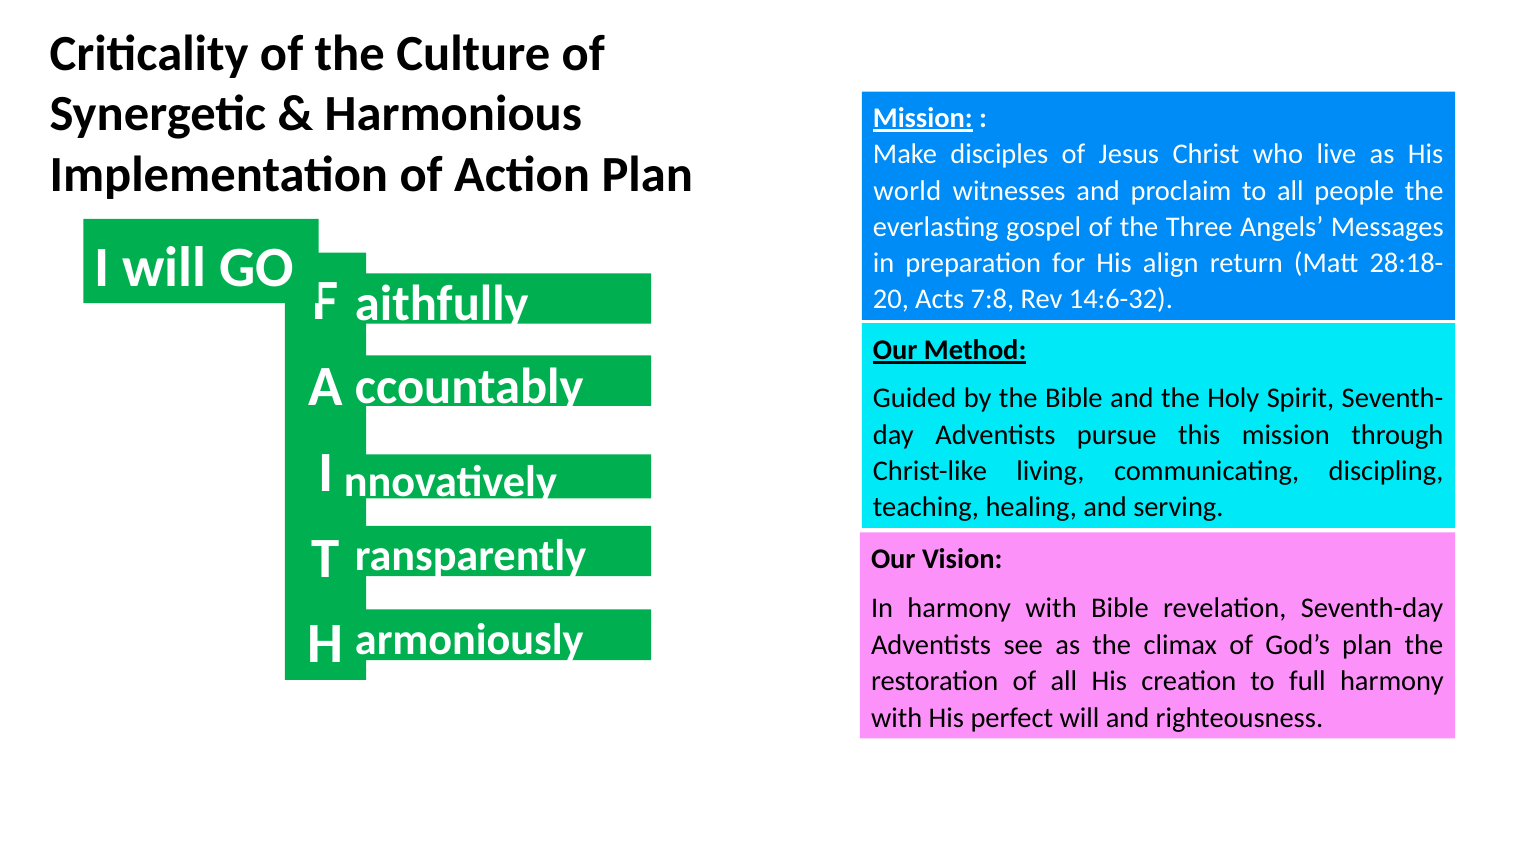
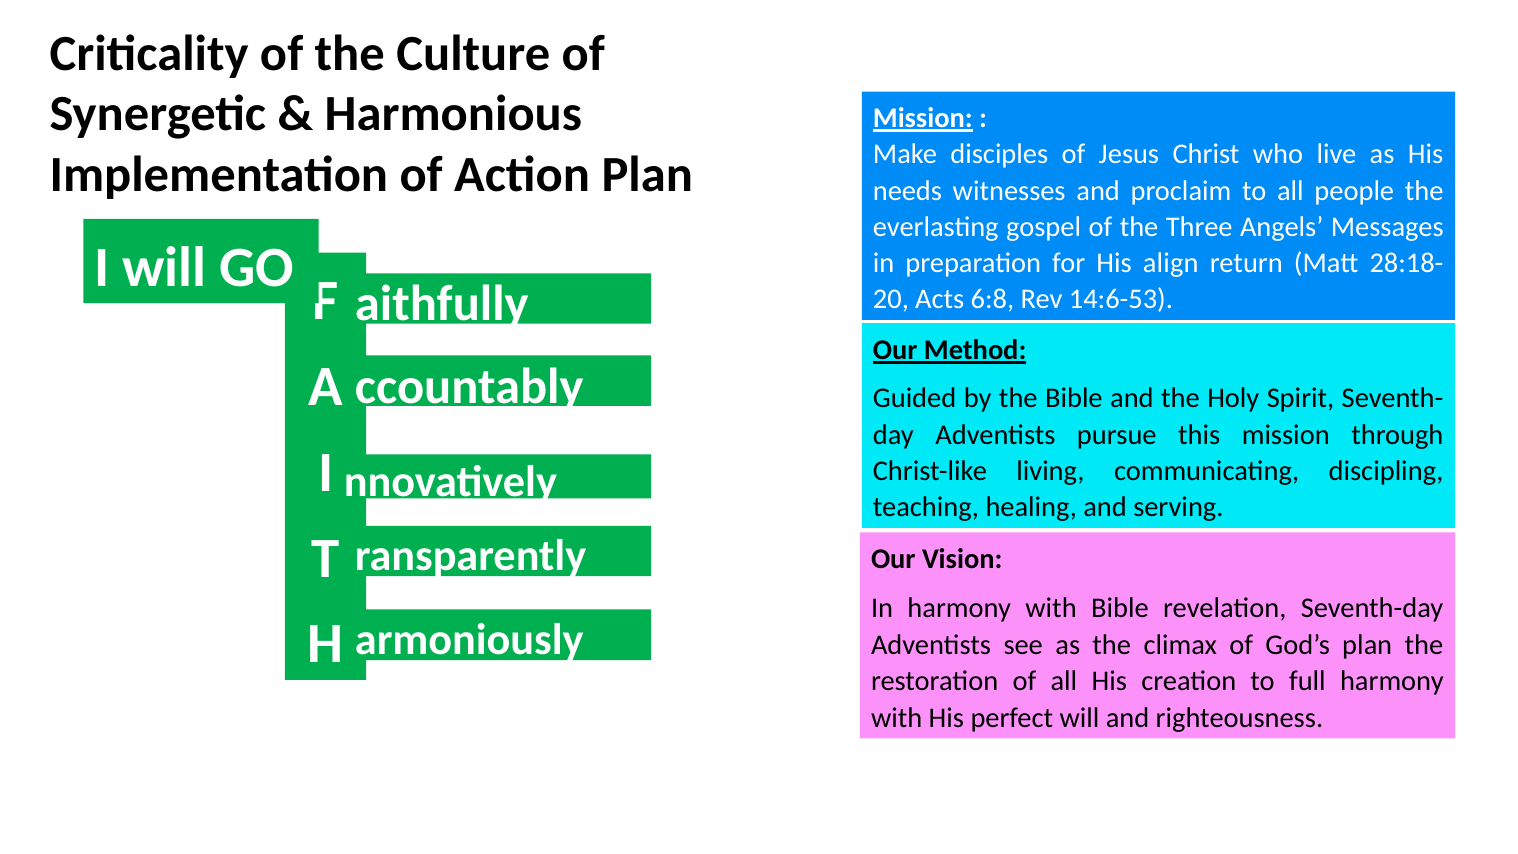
world: world -> needs
7:8: 7:8 -> 6:8
14:6-32: 14:6-32 -> 14:6-53
